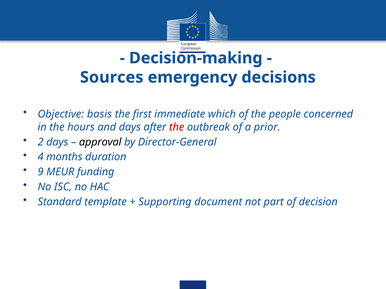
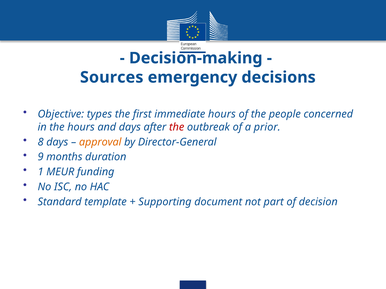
basis: basis -> types
immediate which: which -> hours
2: 2 -> 8
approval colour: black -> orange
4: 4 -> 9
9: 9 -> 1
